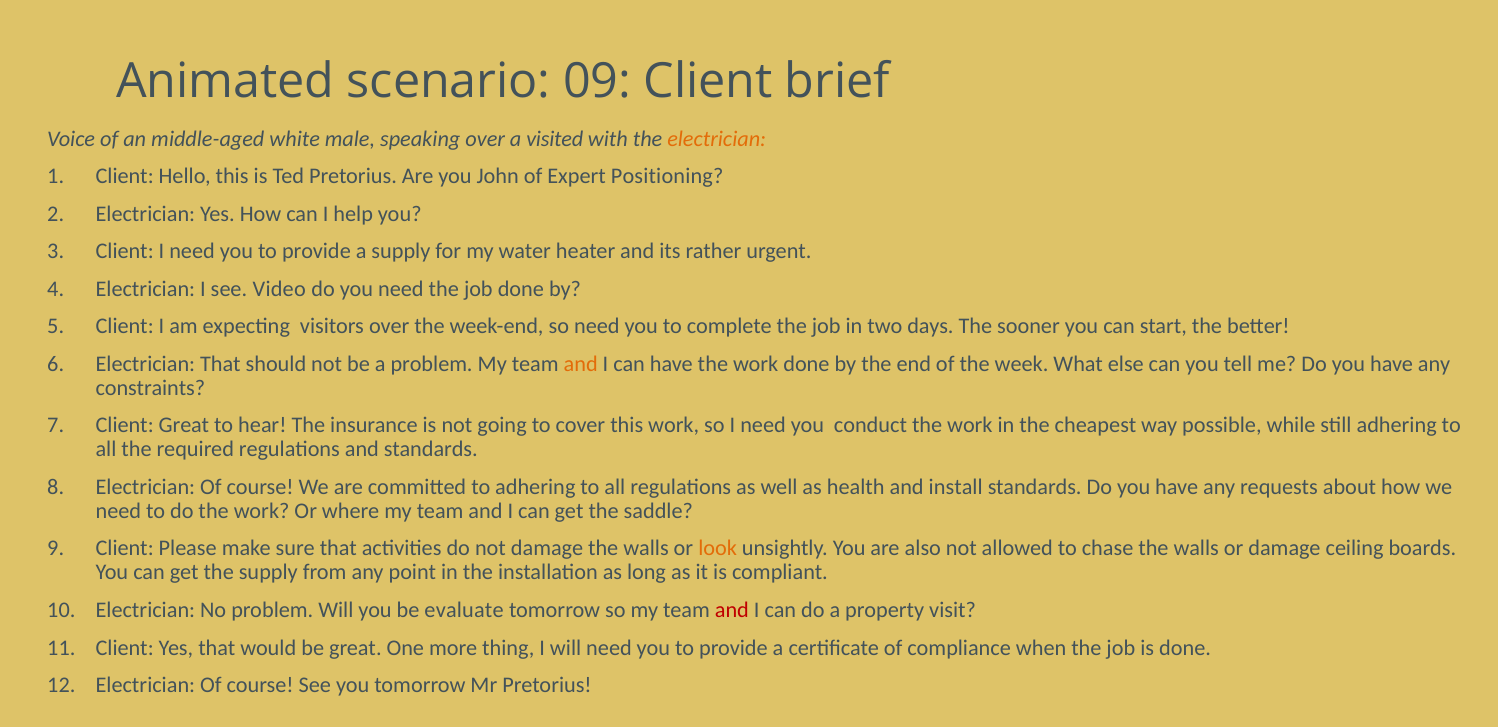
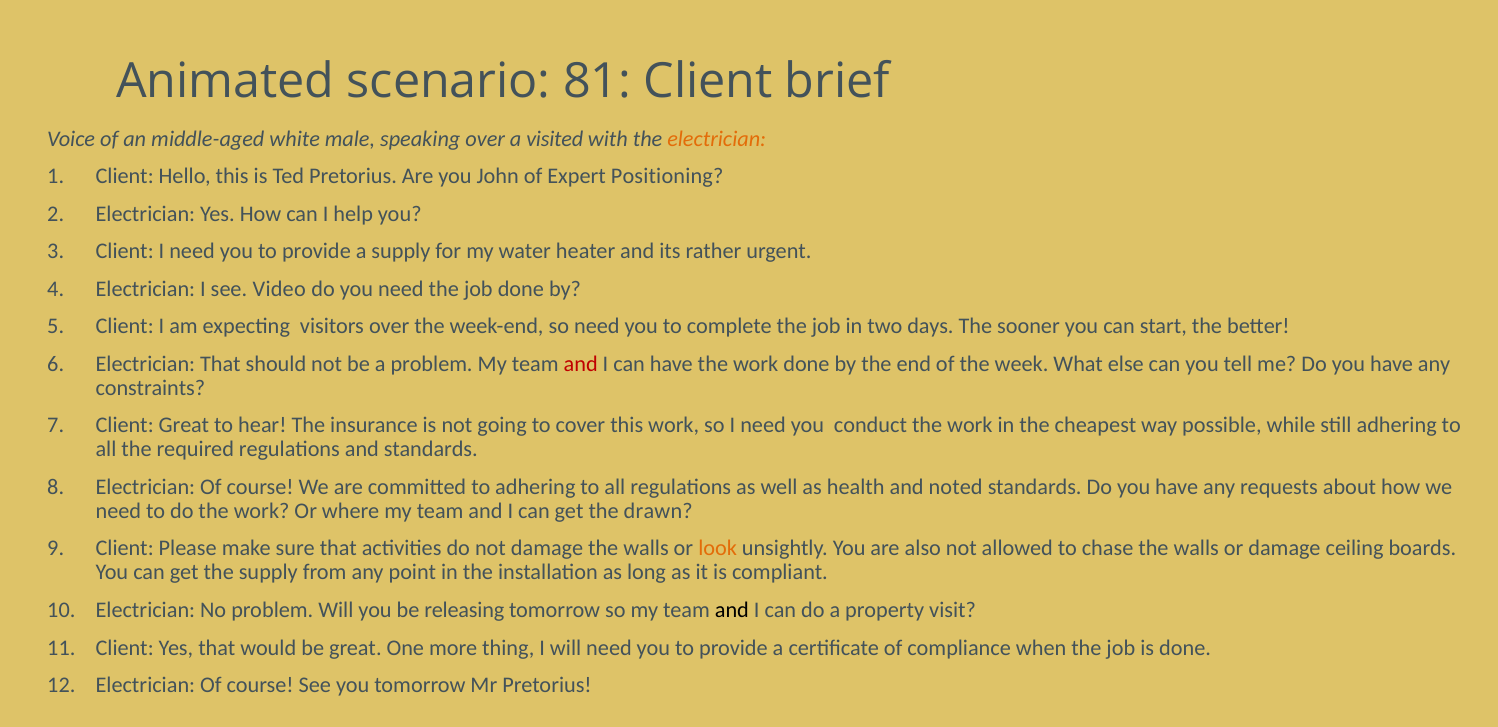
09: 09 -> 81
and at (581, 364) colour: orange -> red
install: install -> noted
saddle: saddle -> drawn
evaluate: evaluate -> releasing
and at (732, 610) colour: red -> black
